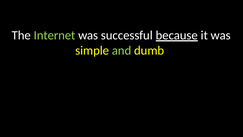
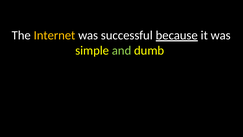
Internet colour: light green -> yellow
